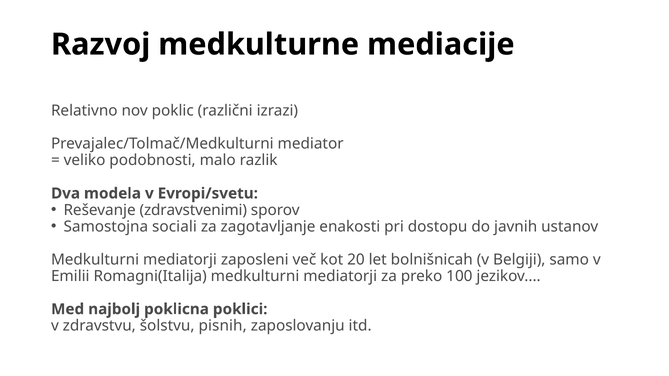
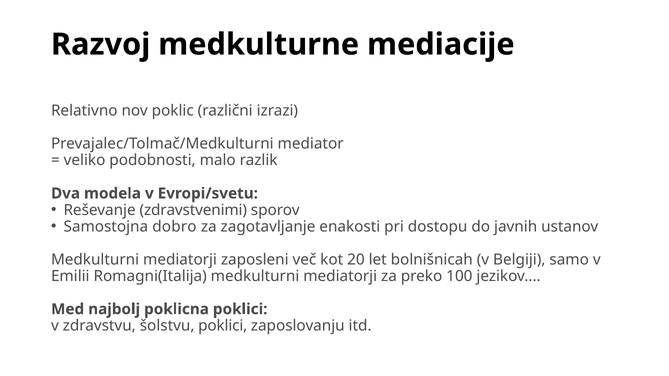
sociali: sociali -> dobro
šolstvu pisnih: pisnih -> poklici
